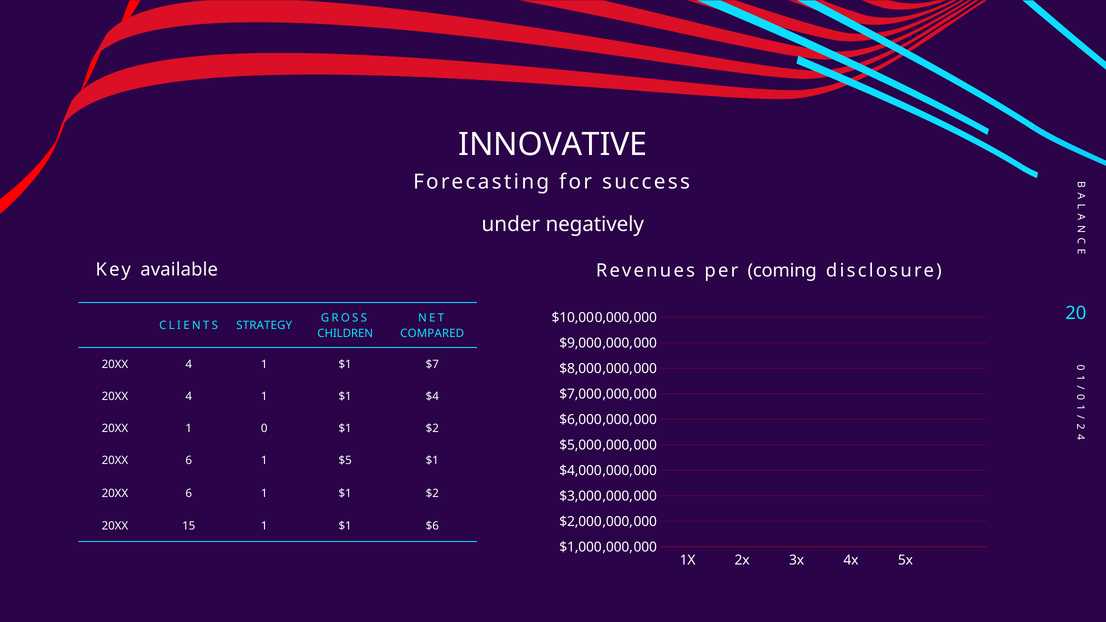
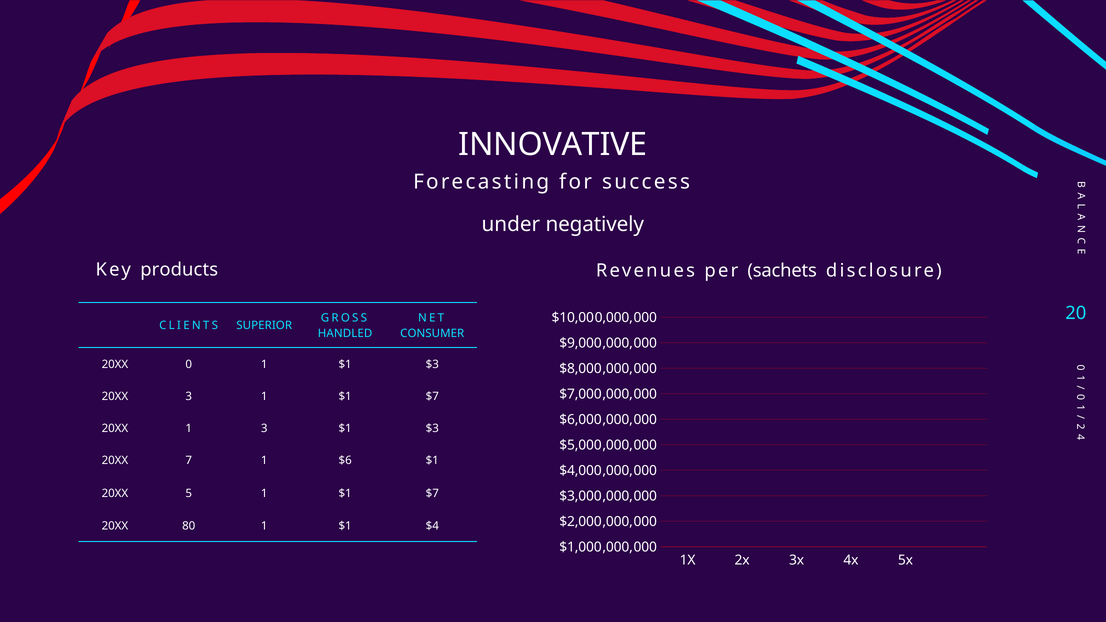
available: available -> products
coming: coming -> sachets
STRATEGY: STRATEGY -> SUPERIOR
CHILDREN: CHILDREN -> HANDLED
COMPARED: COMPARED -> CONSUMER
4 at (189, 364): 4 -> 0
1 $1 $7: $7 -> $3
4 at (189, 396): 4 -> 3
$4 at (432, 396): $4 -> $7
1 0: 0 -> 3
$2 at (432, 429): $2 -> $3
6 at (189, 461): 6 -> 7
$5: $5 -> $6
6 at (189, 493): 6 -> 5
$2 at (432, 493): $2 -> $7
15: 15 -> 80
$6: $6 -> $4
